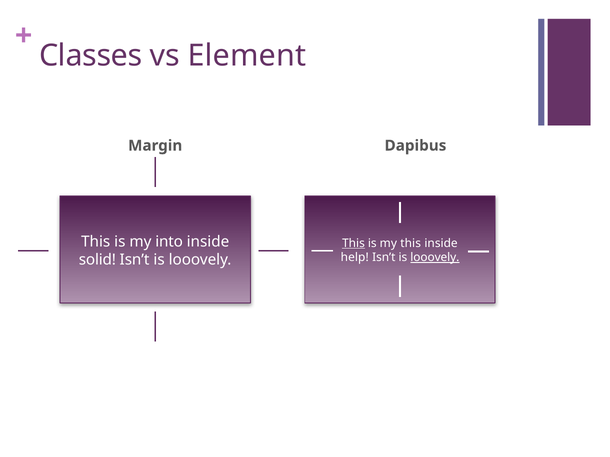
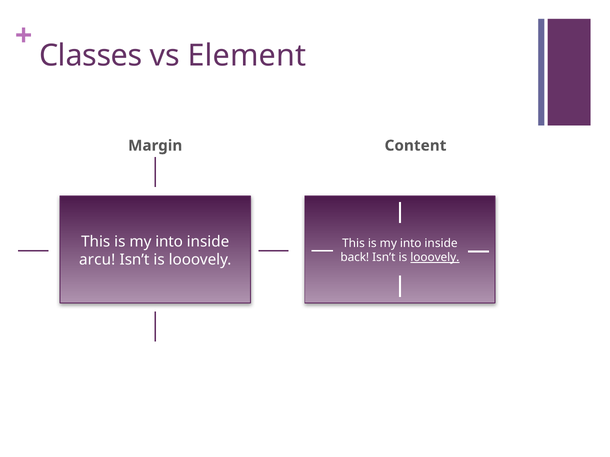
Dapibus: Dapibus -> Content
This at (353, 244) underline: present -> none
this at (411, 244): this -> into
help: help -> back
solid: solid -> arcu
